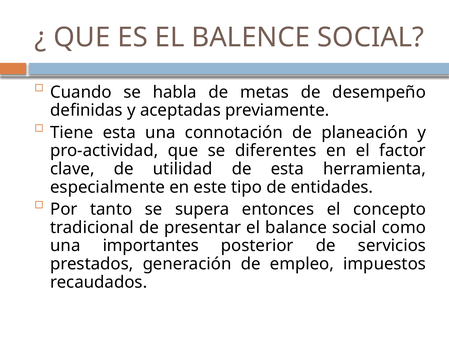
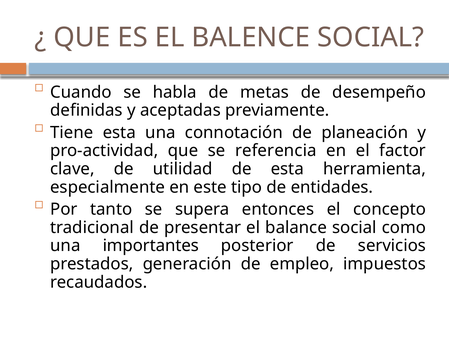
diferentes: diferentes -> referencia
